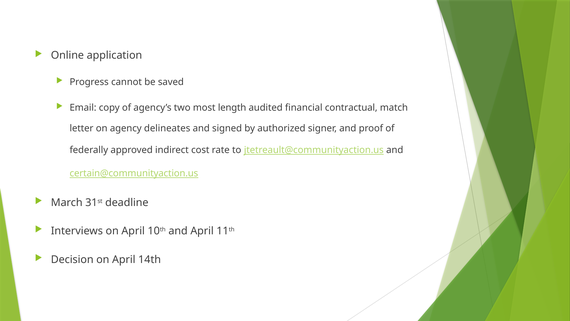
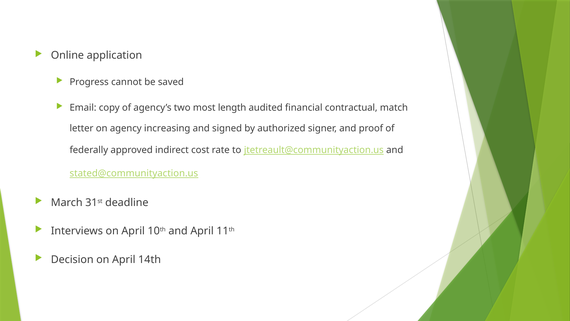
delineates: delineates -> increasing
certain@communityaction.us: certain@communityaction.us -> stated@communityaction.us
